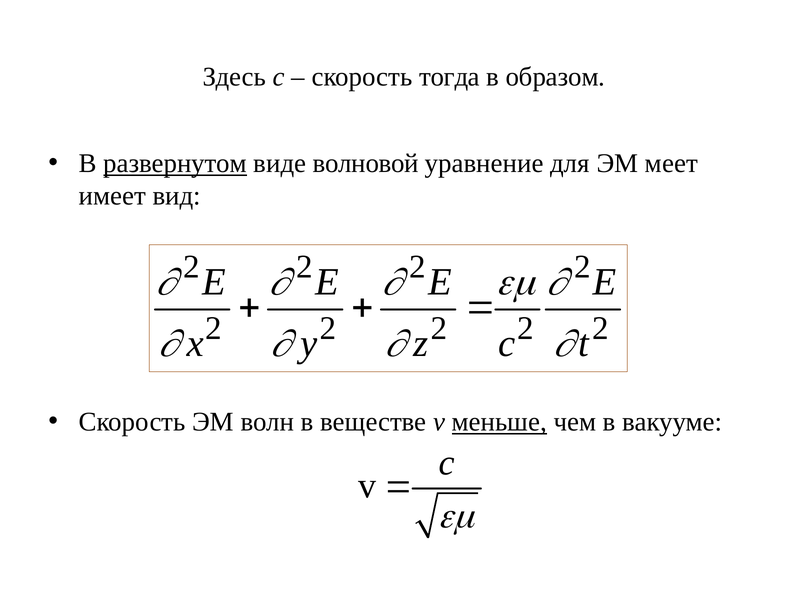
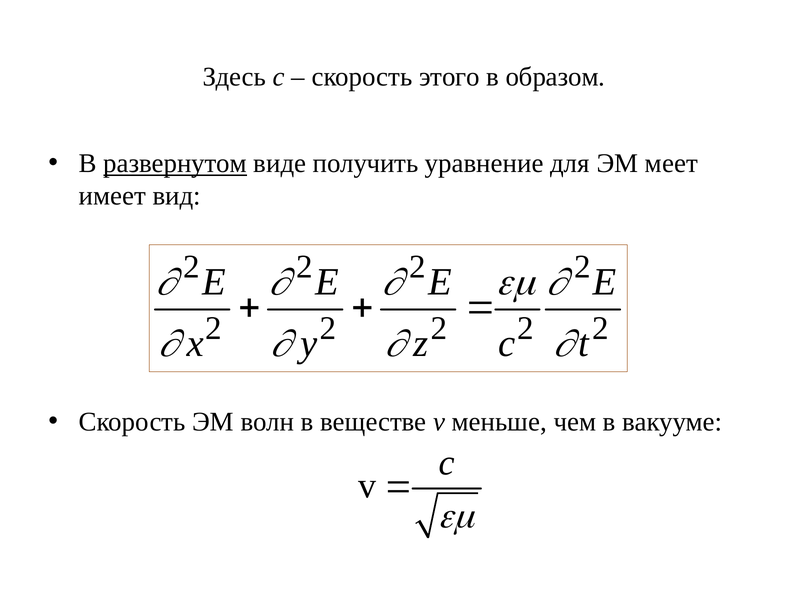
тогда: тогда -> этого
волновой: волновой -> получить
меньше underline: present -> none
